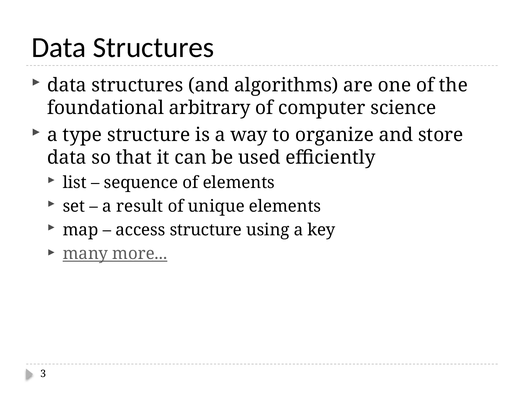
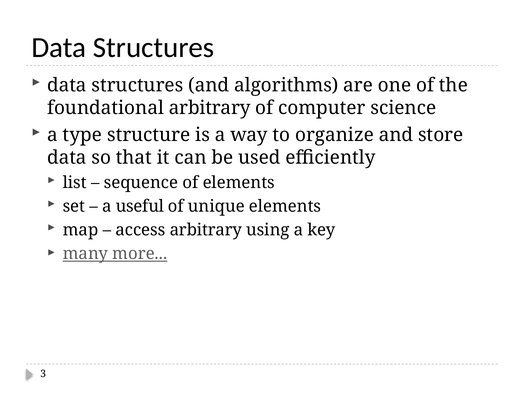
result: result -> useful
access structure: structure -> arbitrary
